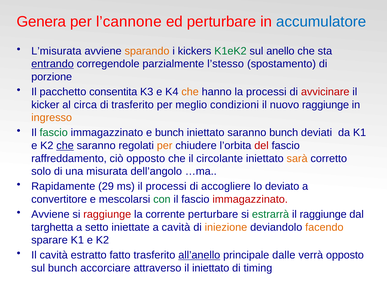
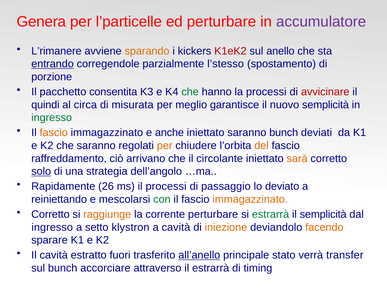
l’cannone: l’cannone -> l’particelle
accumulatore colour: blue -> purple
L’misurata: L’misurata -> L’rimanere
K1eK2 colour: green -> red
che at (190, 92) colour: orange -> green
kicker: kicker -> quindi
di trasferito: trasferito -> misurata
condizioni: condizioni -> garantisce
nuovo raggiunge: raggiunge -> semplicità
ingresso at (52, 118) colour: orange -> green
fascio at (54, 133) colour: green -> orange
e bunch: bunch -> anche
che at (65, 146) underline: present -> none
del colour: red -> orange
ciò opposto: opposto -> arrivano
solo underline: none -> present
misurata: misurata -> strategia
29: 29 -> 26
accogliere: accogliere -> passaggio
convertitore: convertitore -> reiniettando
immagazzinato at (250, 199) colour: red -> orange
Avviene at (50, 215): Avviene -> Corretto
raggiunge at (107, 215) colour: red -> orange
il raggiunge: raggiunge -> semplicità
targhetta at (52, 227): targhetta -> ingresso
iniettate: iniettate -> klystron
fatto: fatto -> fuori
dalle: dalle -> stato
verrà opposto: opposto -> transfer
il iniettato: iniettato -> estrarrà
